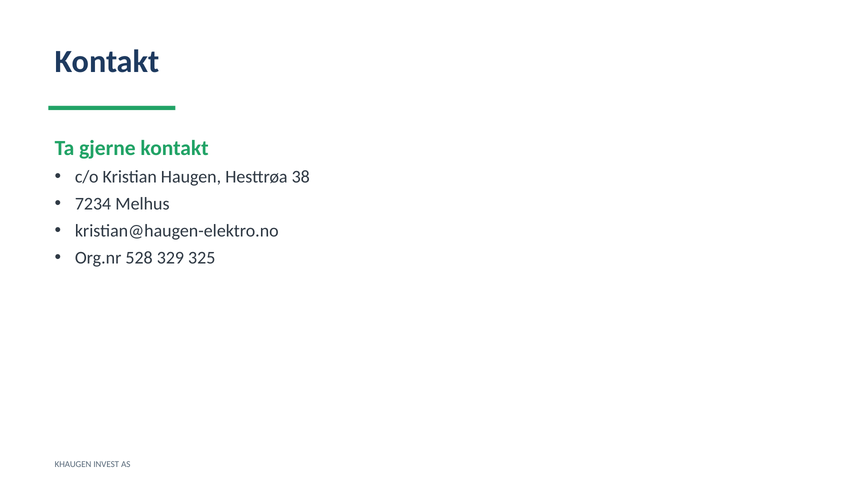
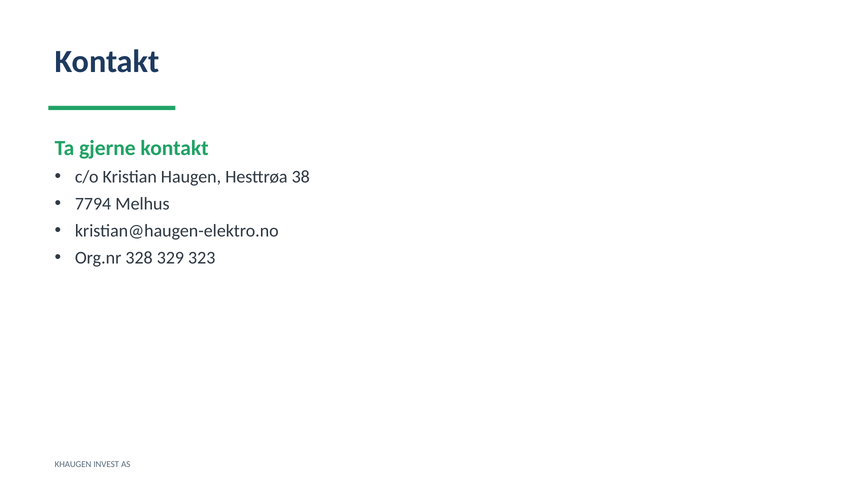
7234: 7234 -> 7794
528: 528 -> 328
325: 325 -> 323
